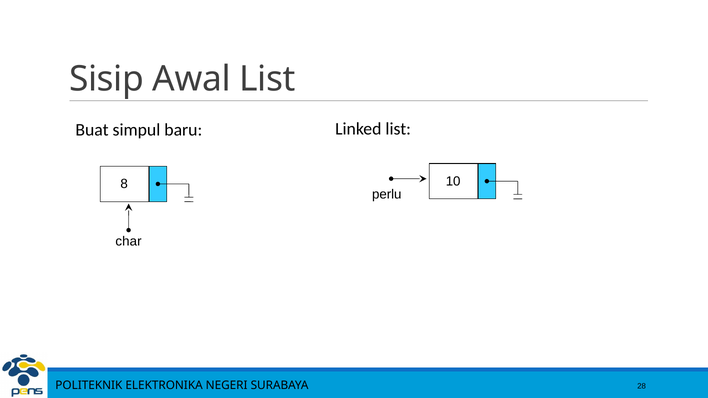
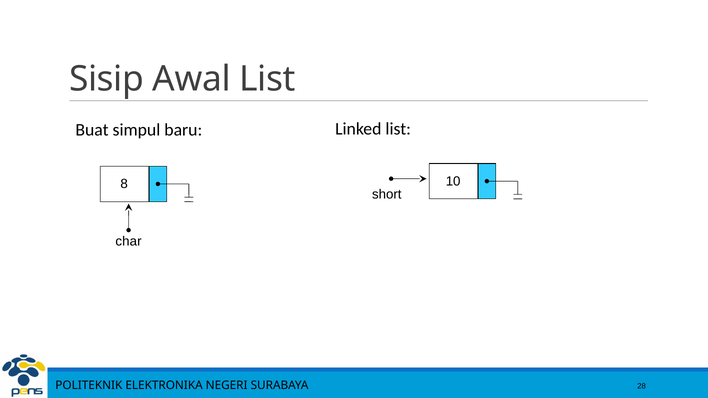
perlu: perlu -> short
